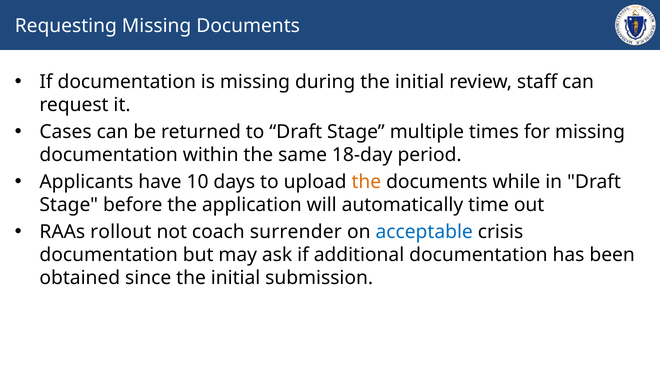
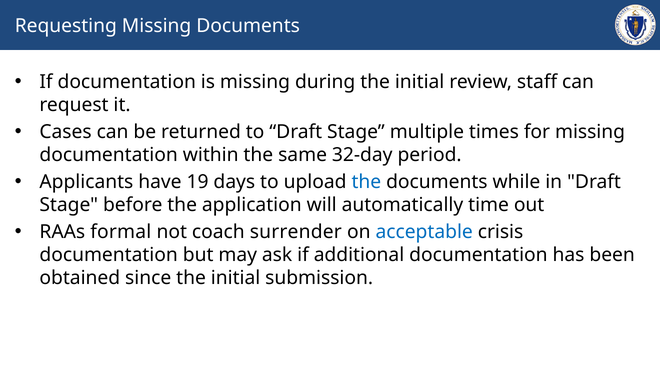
18-day: 18-day -> 32-day
10: 10 -> 19
the at (366, 182) colour: orange -> blue
rollout: rollout -> formal
